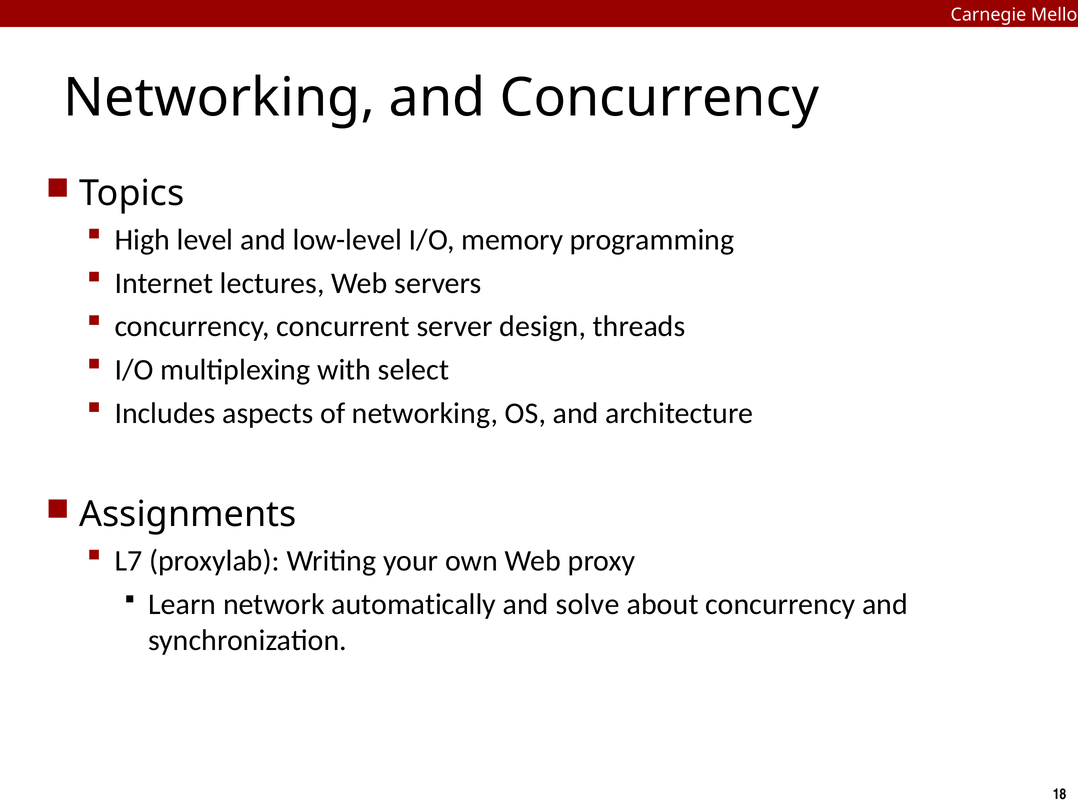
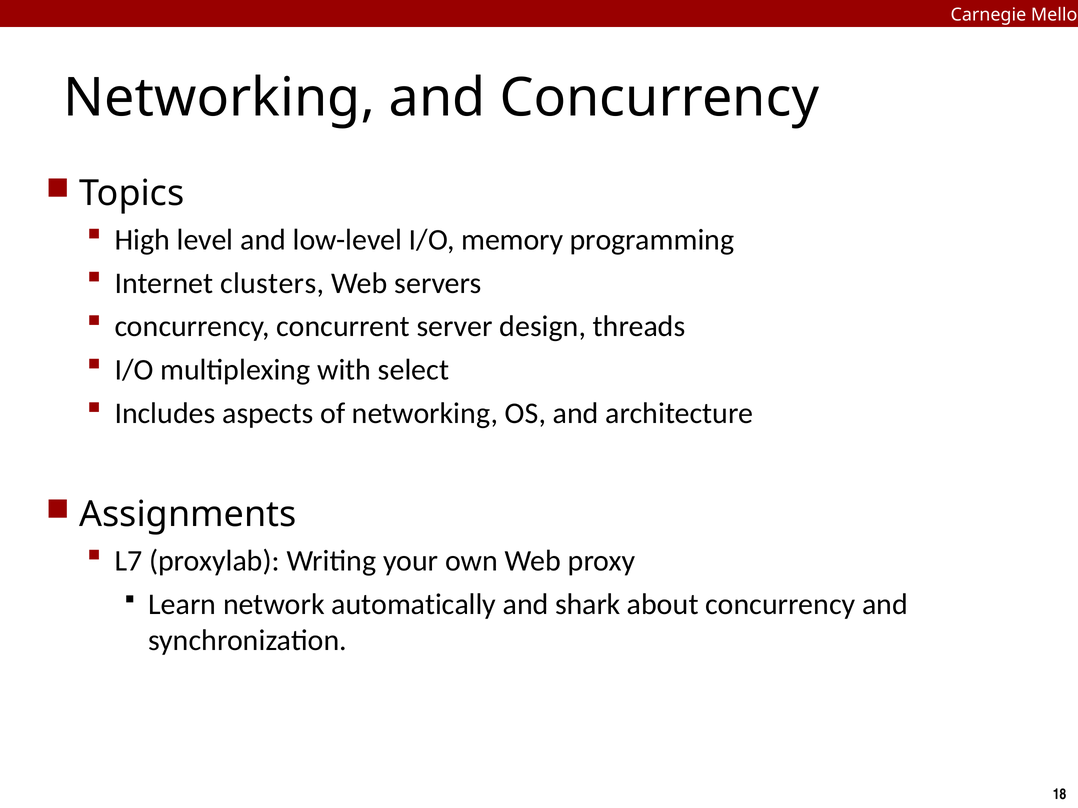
lectures: lectures -> clusters
solve: solve -> shark
